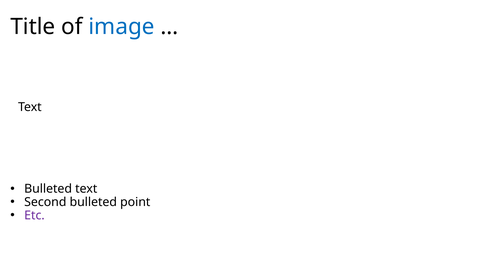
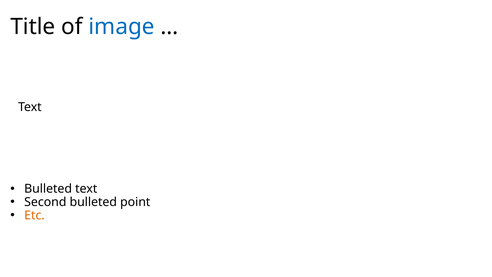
Etc colour: purple -> orange
